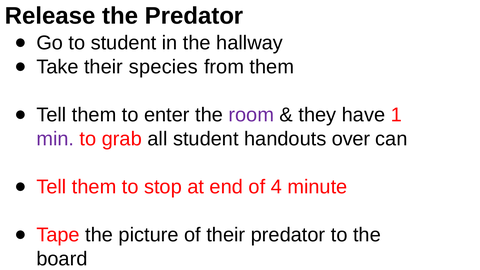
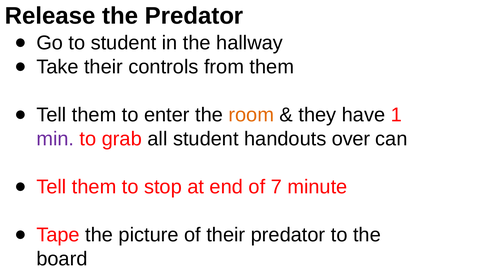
species: species -> controls
room colour: purple -> orange
4: 4 -> 7
